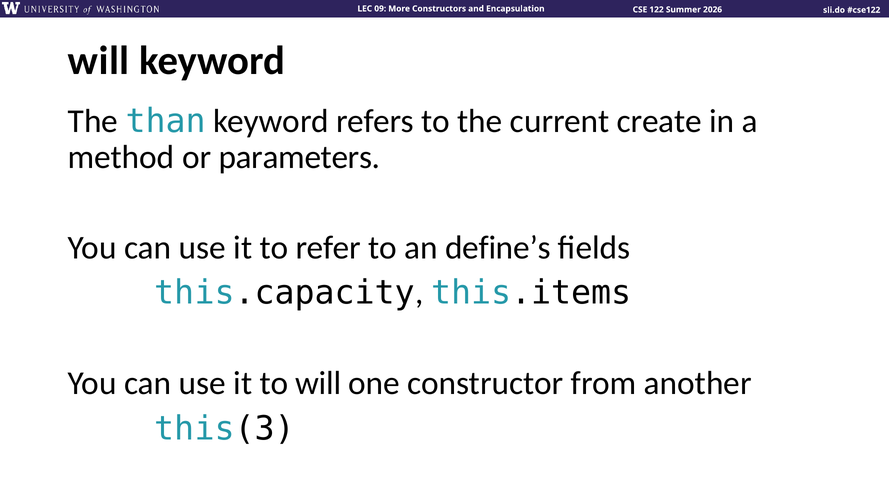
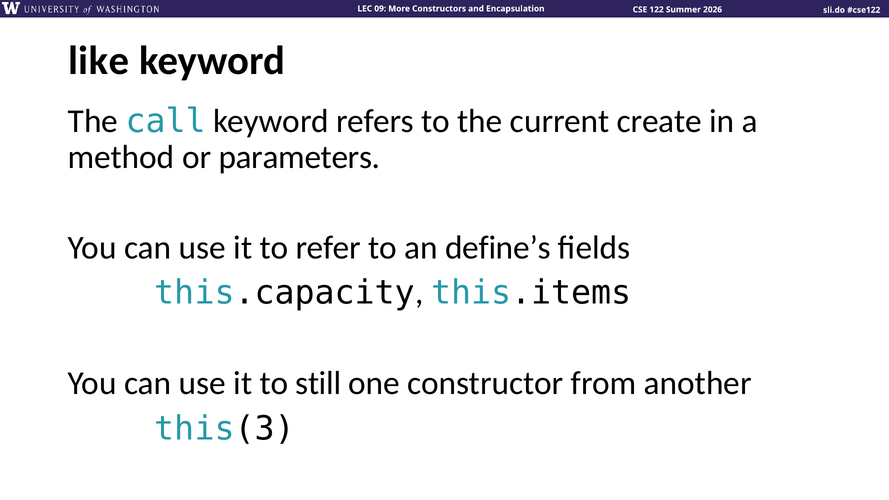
will at (99, 61): will -> like
than: than -> call
to will: will -> still
